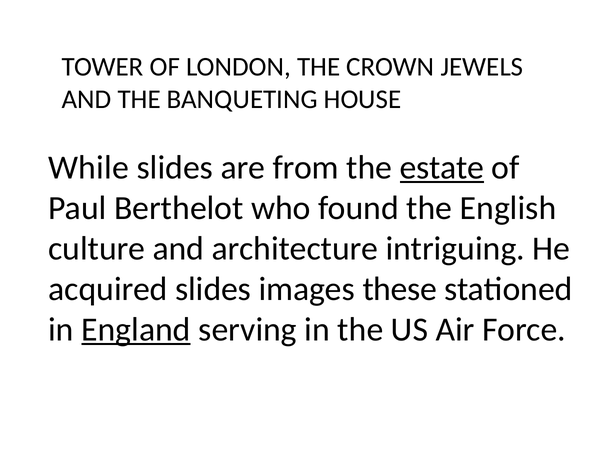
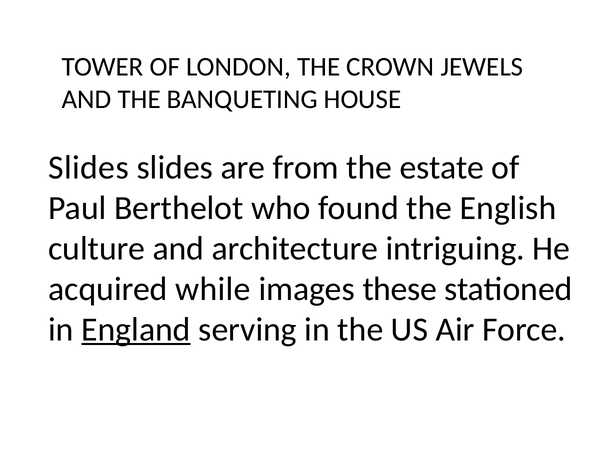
While at (89, 167): While -> Slides
estate underline: present -> none
acquired slides: slides -> while
